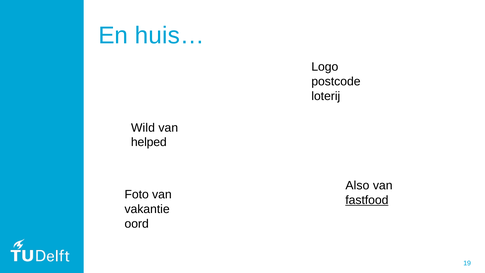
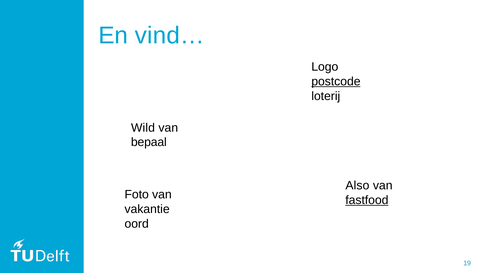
huis…: huis… -> vind…
postcode underline: none -> present
helped: helped -> bepaal
